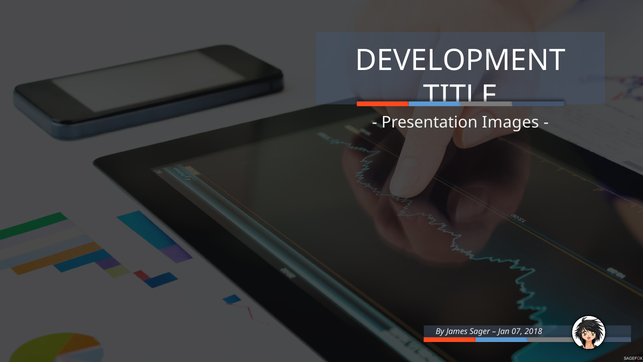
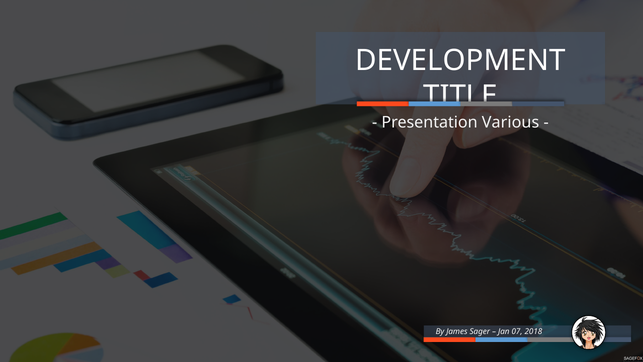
Images: Images -> Various
